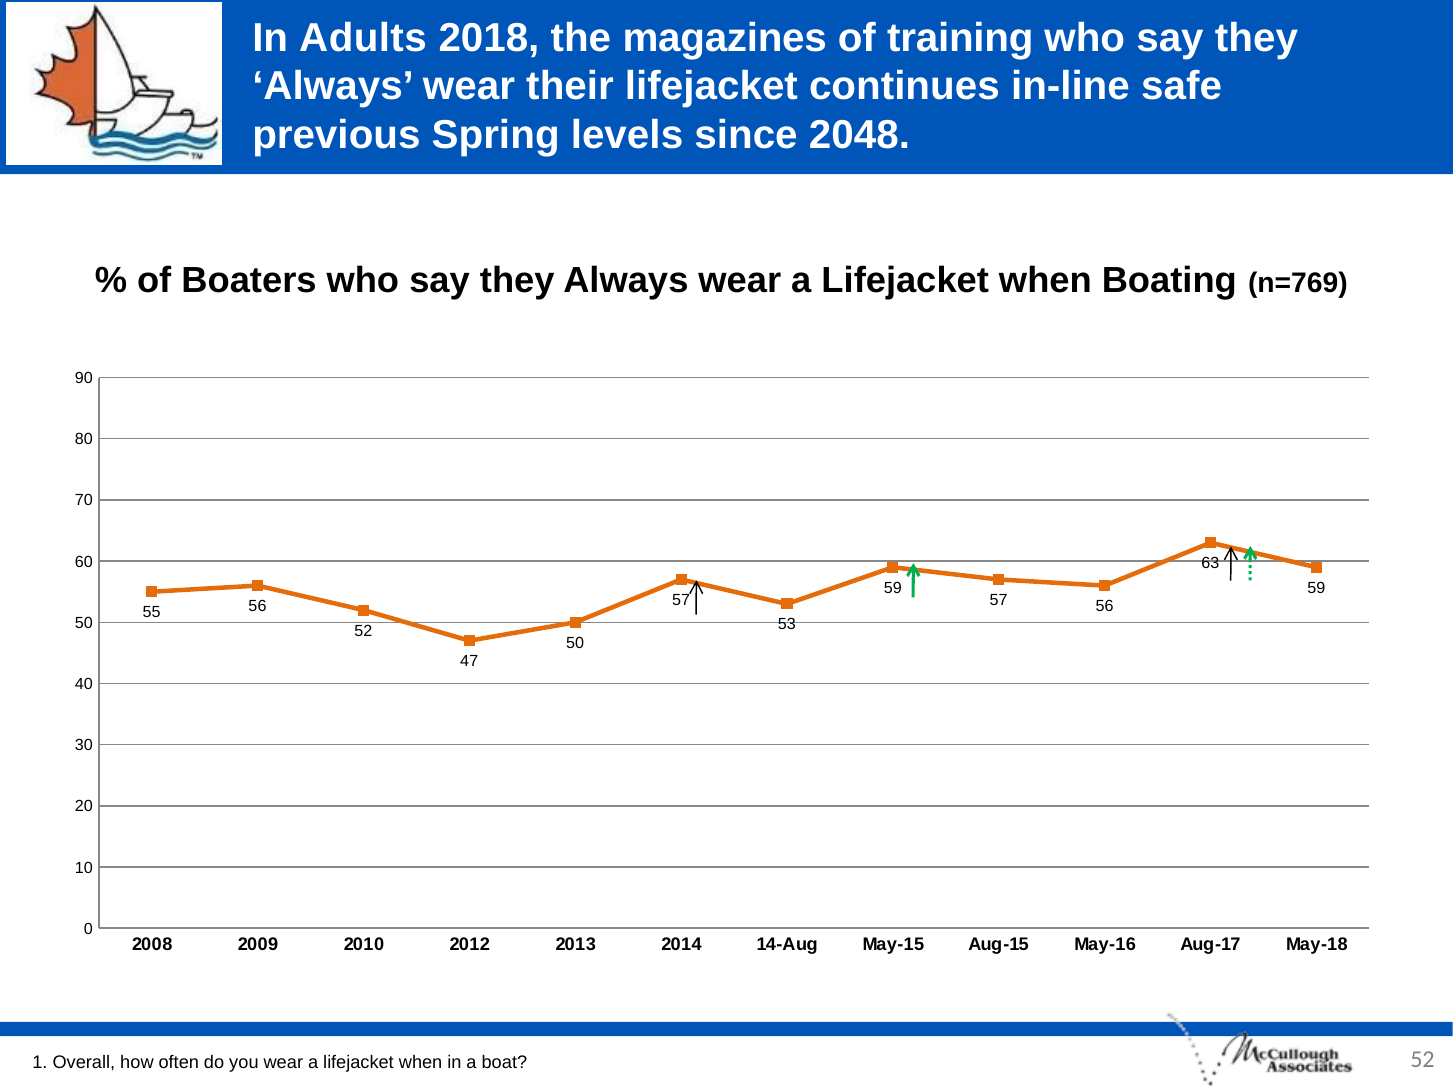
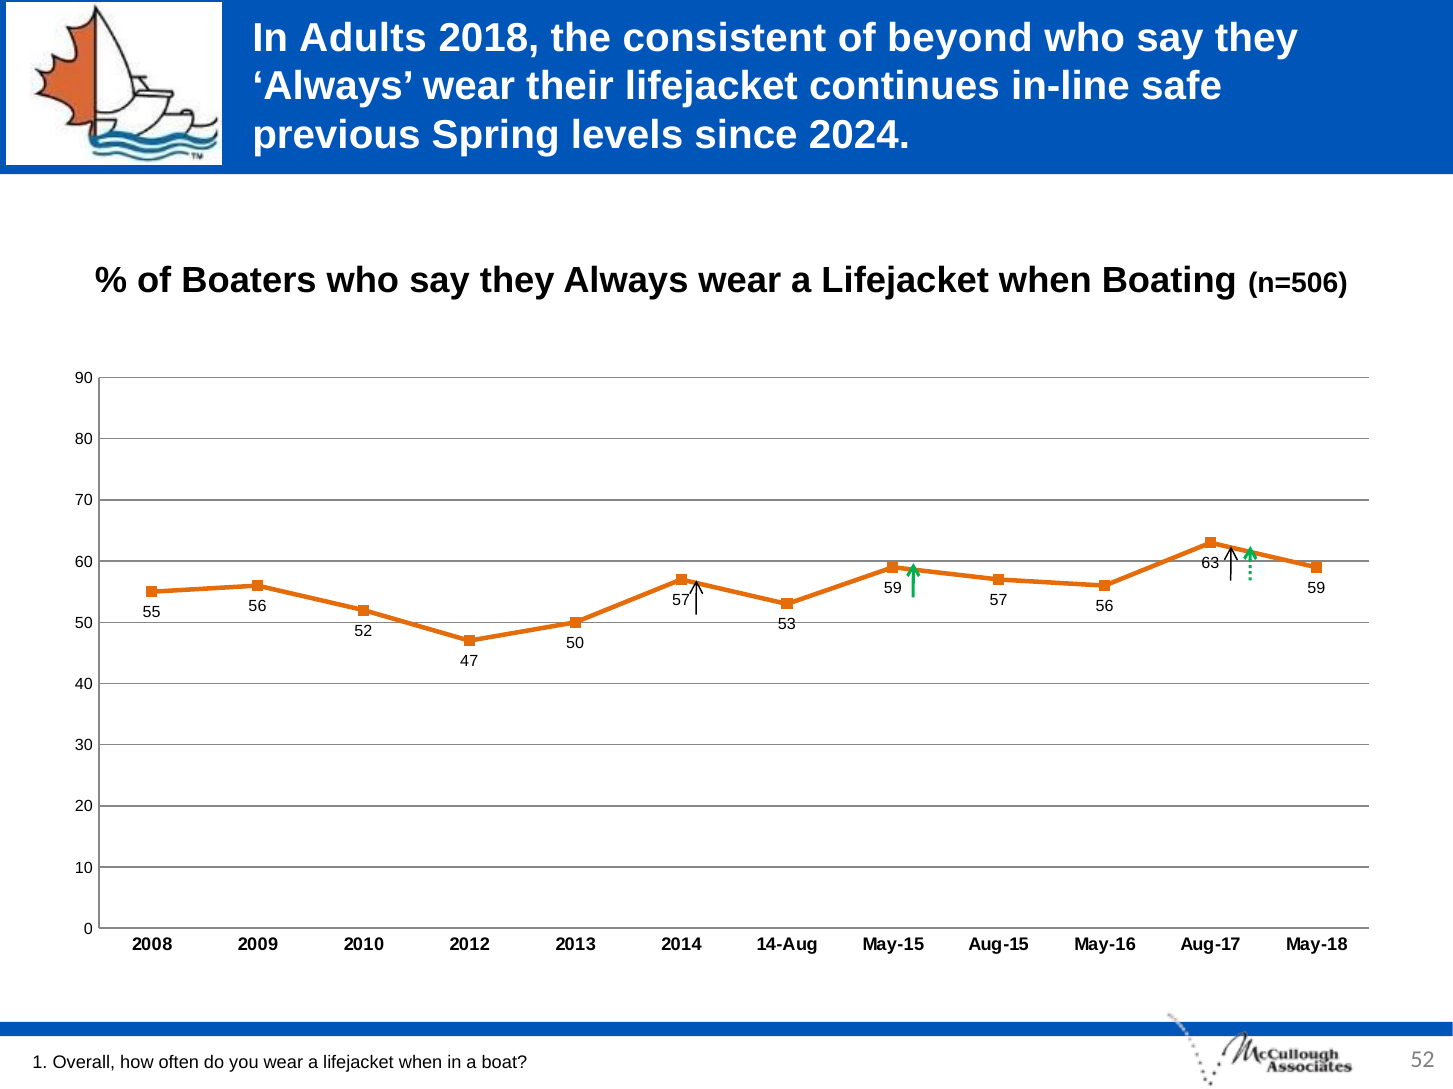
magazines: magazines -> consistent
training: training -> beyond
2048: 2048 -> 2024
n=769: n=769 -> n=506
